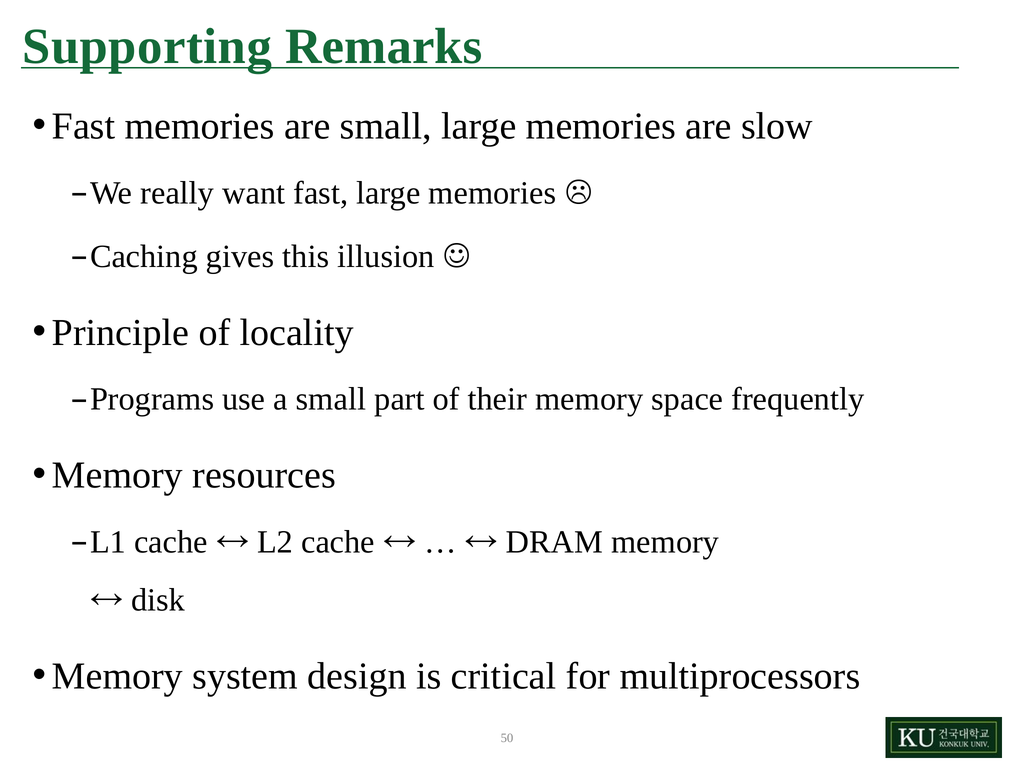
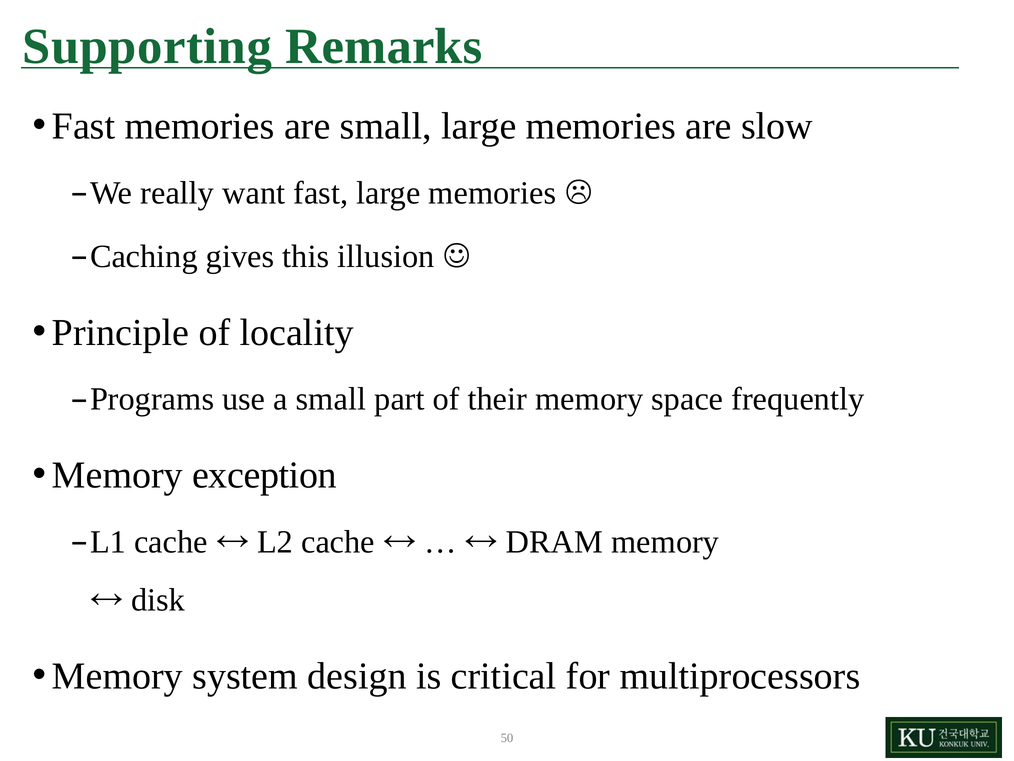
resources: resources -> exception
